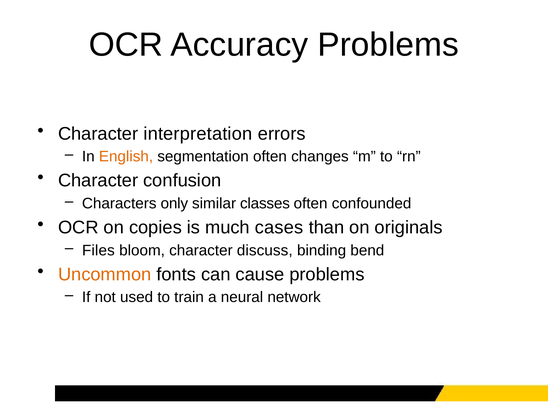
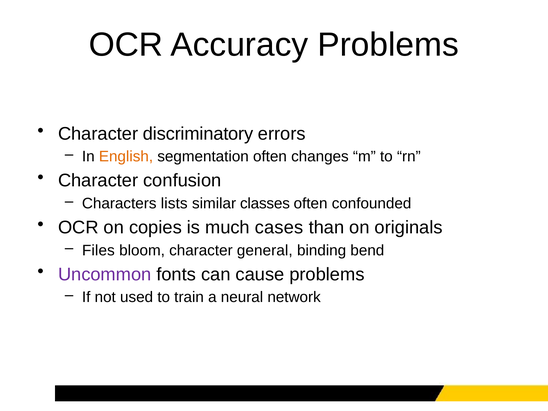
interpretation: interpretation -> discriminatory
only: only -> lists
discuss: discuss -> general
Uncommon colour: orange -> purple
